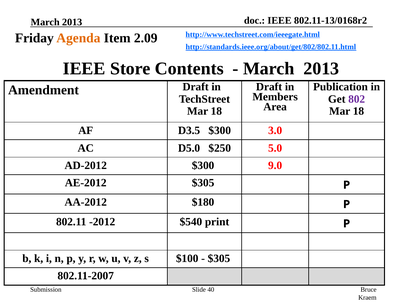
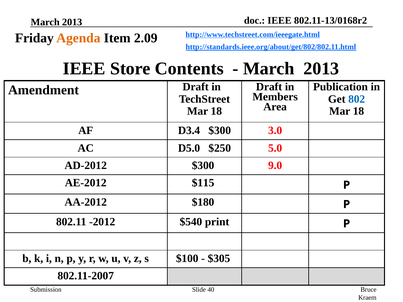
802 colour: purple -> blue
D3.5: D3.5 -> D3.4
AE-2012 $305: $305 -> $115
